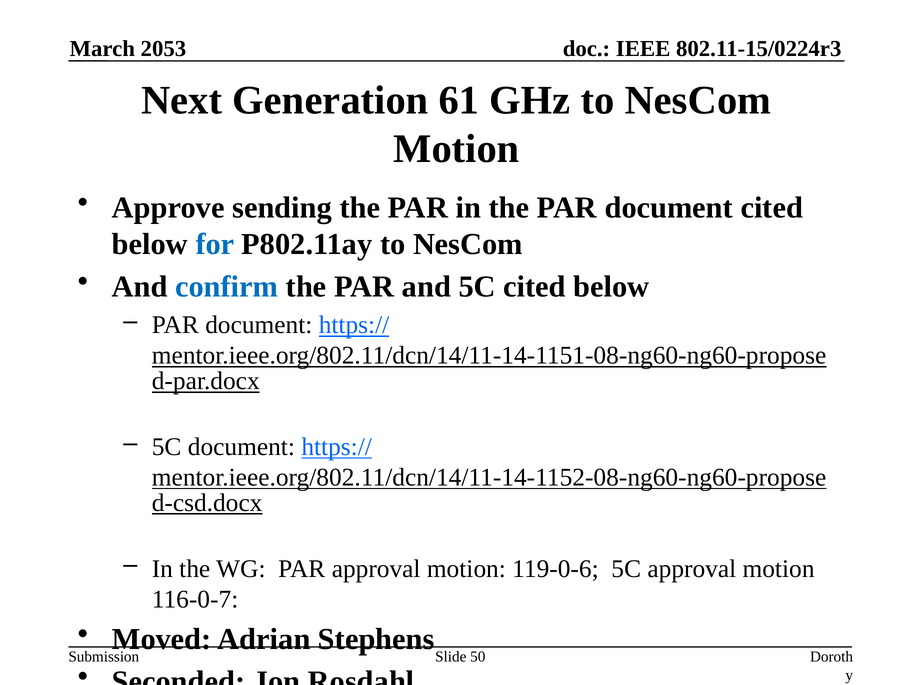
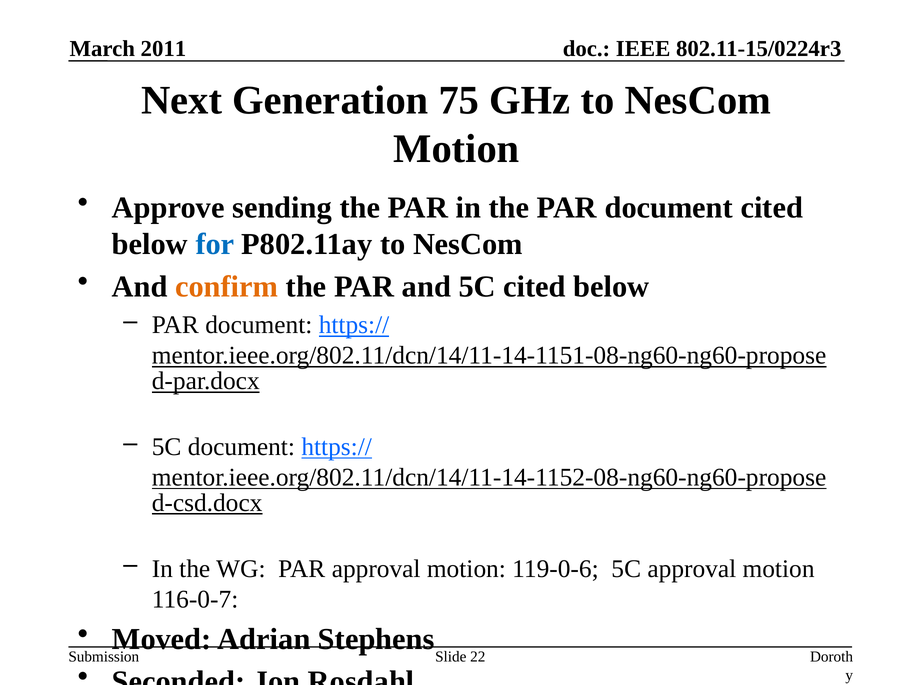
2053: 2053 -> 2011
61: 61 -> 75
confirm colour: blue -> orange
50: 50 -> 22
